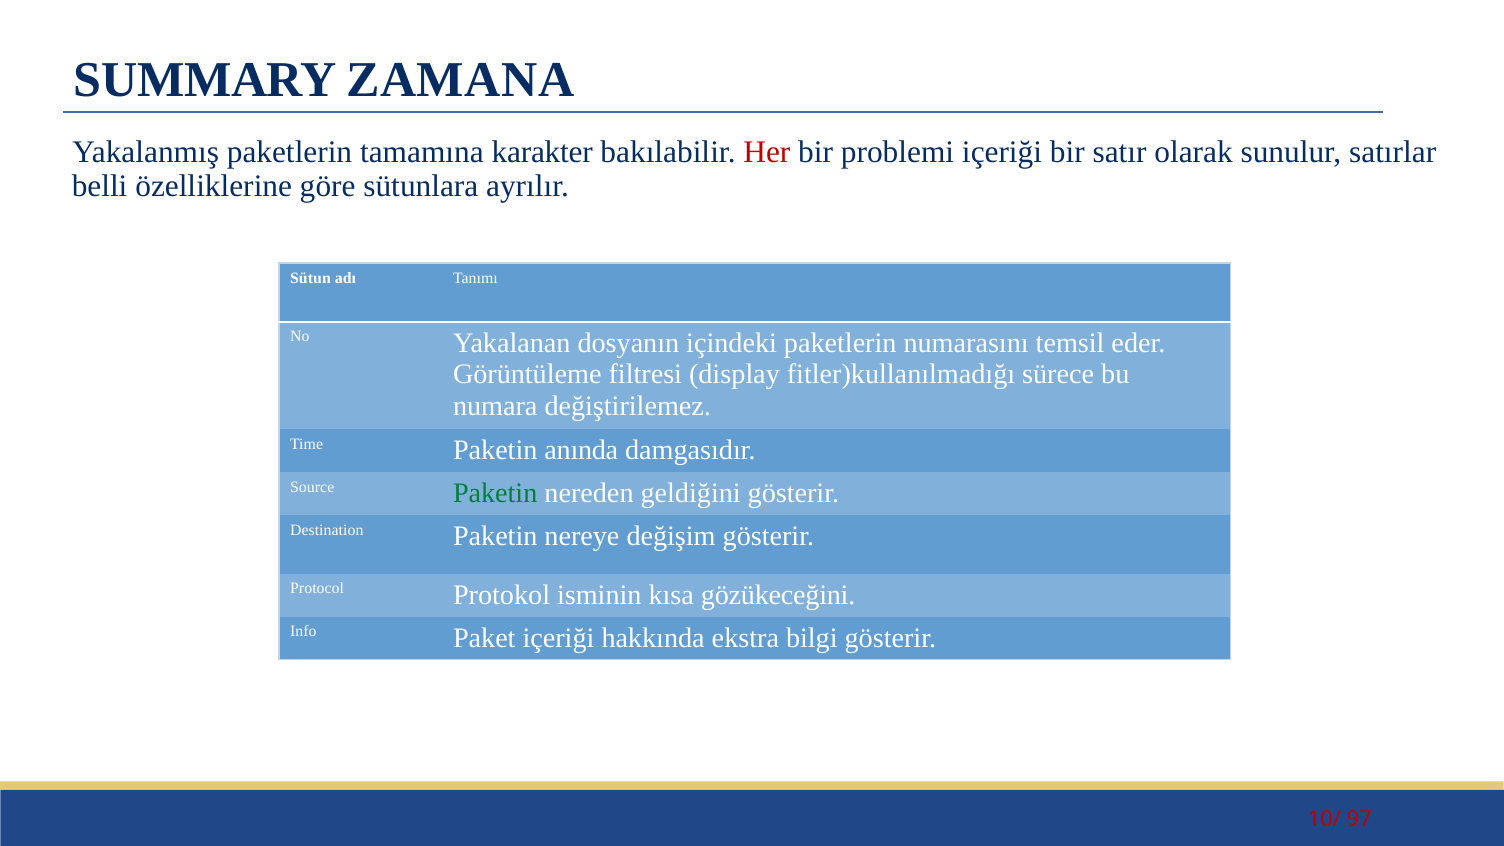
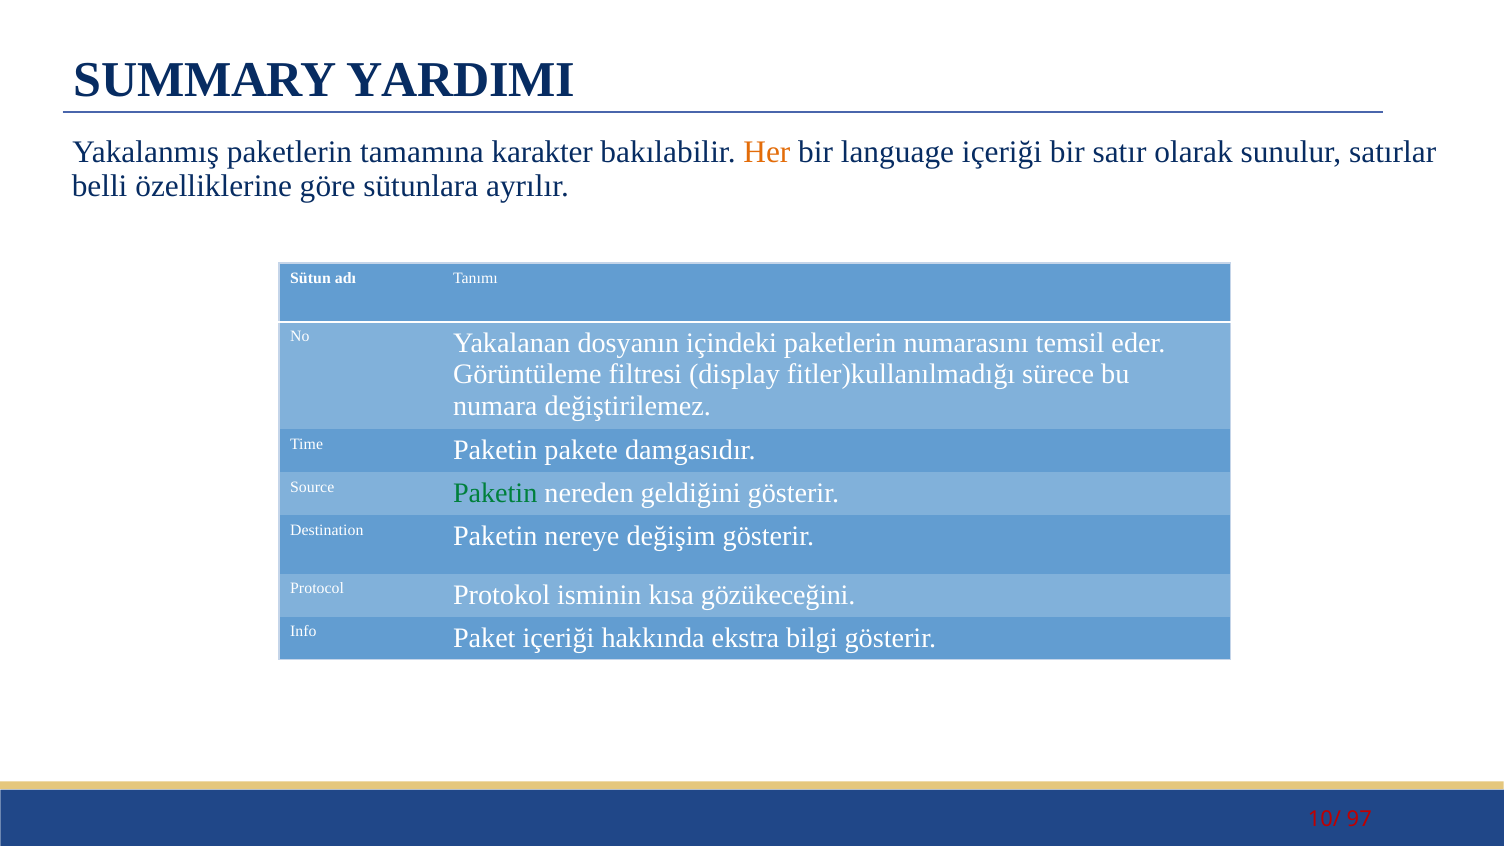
ZAMANA: ZAMANA -> YARDIMI
Her colour: red -> orange
problemi: problemi -> language
anında: anında -> pakete
